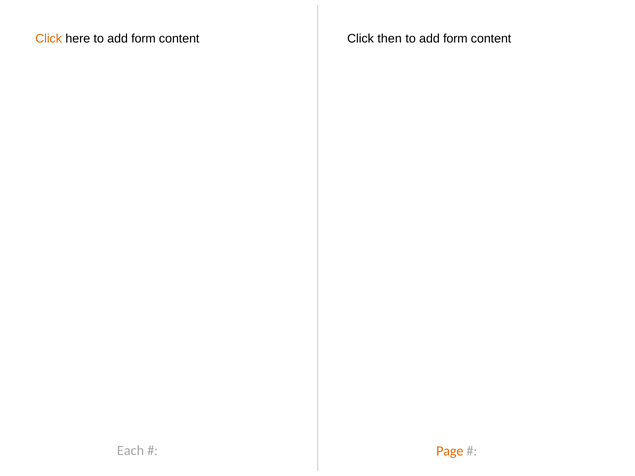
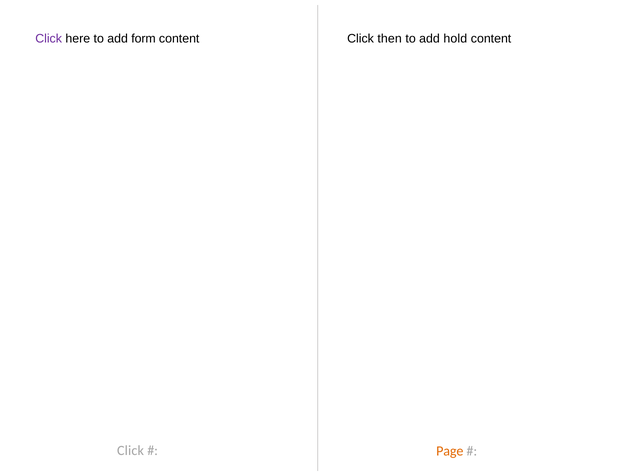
Click at (49, 39) colour: orange -> purple
form at (455, 39): form -> hold
Each at (131, 451): Each -> Click
